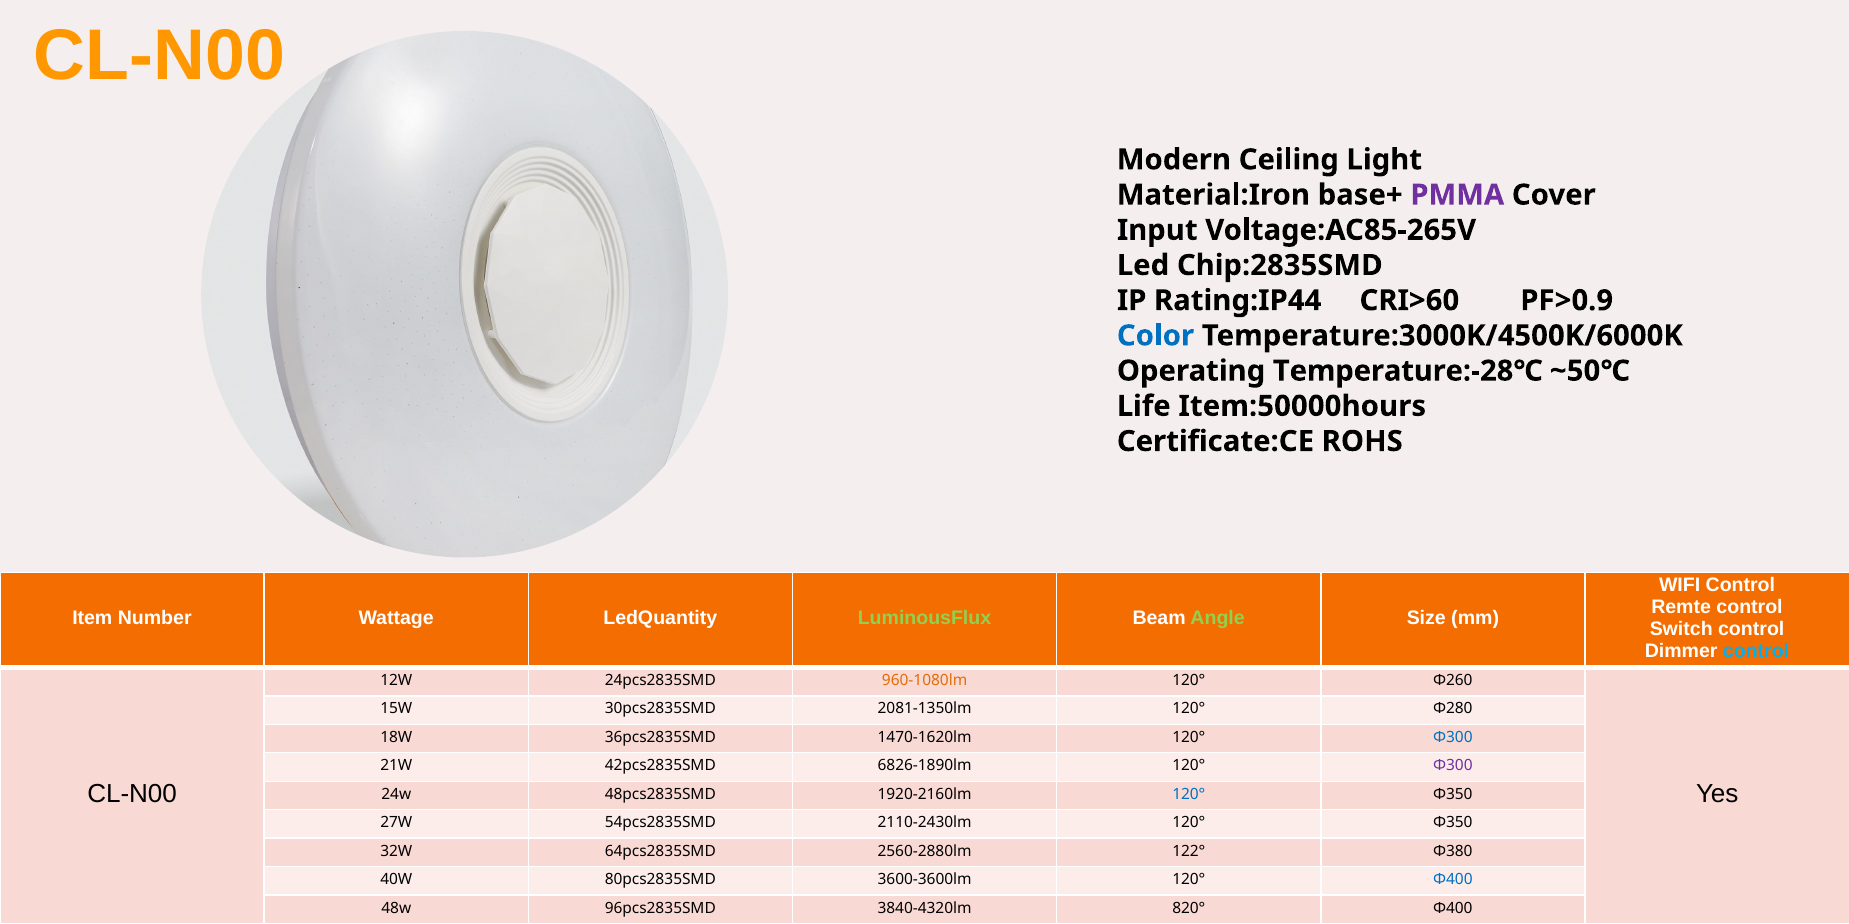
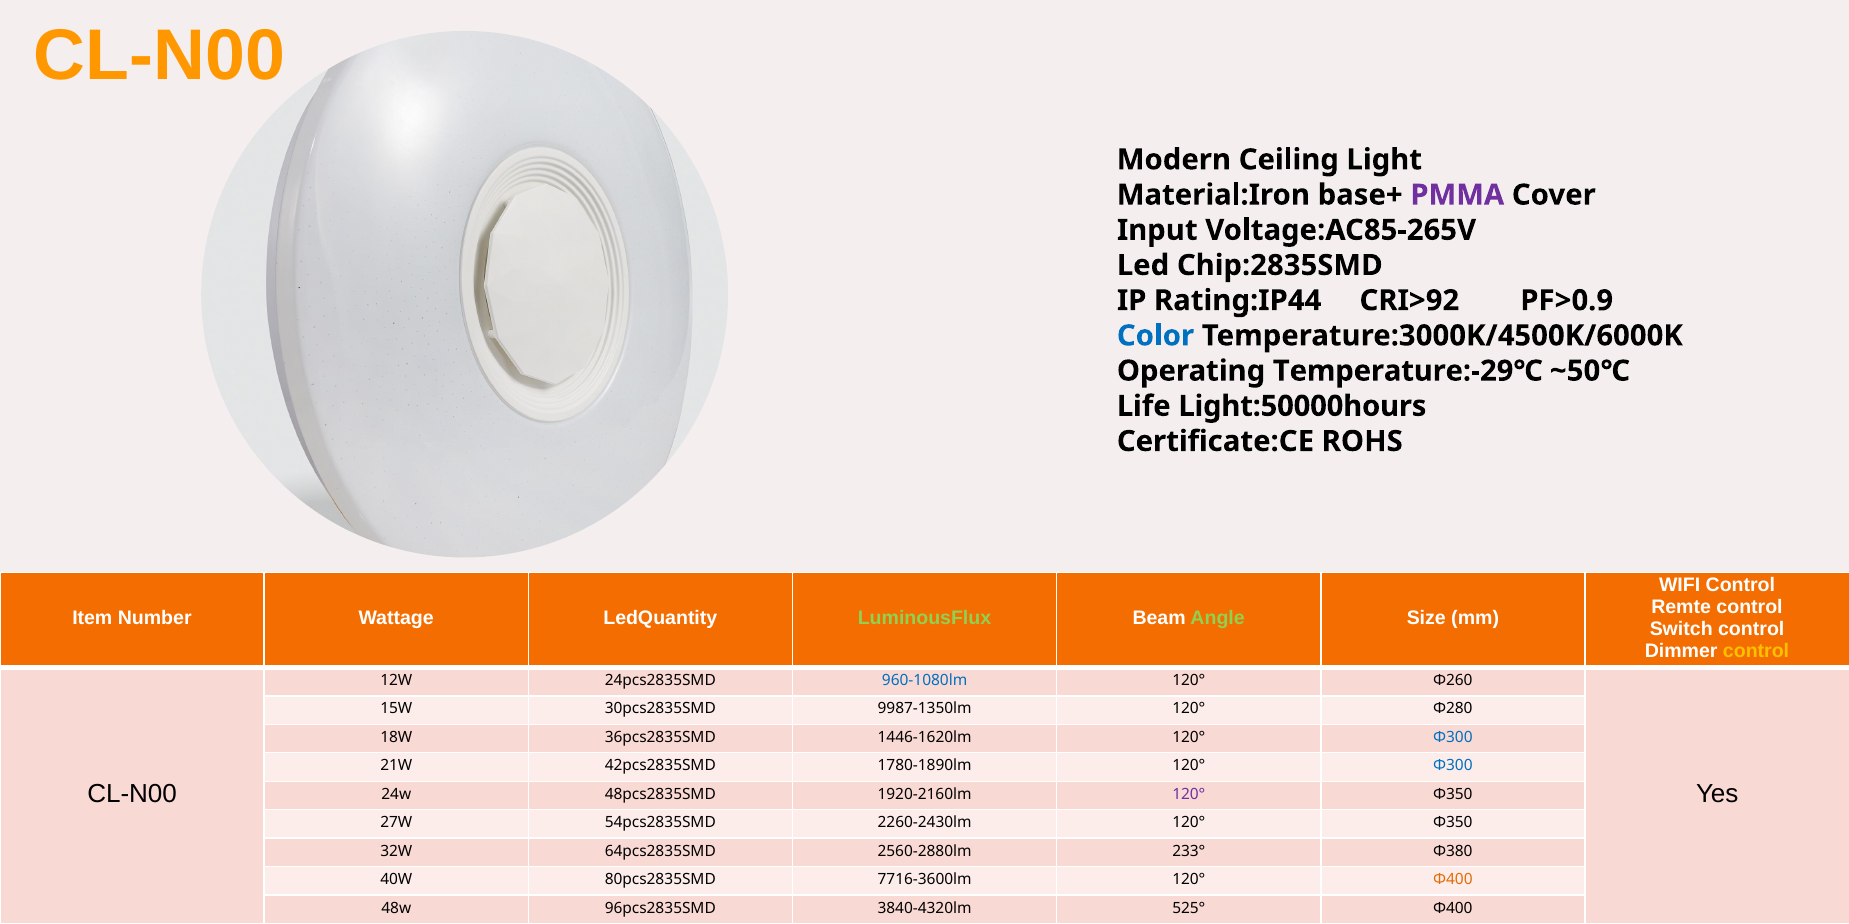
CRI>60: CRI>60 -> CRI>92
Temperature:-28℃: Temperature:-28℃ -> Temperature:-29℃
Item:50000hours: Item:50000hours -> Light:50000hours
control at (1756, 651) colour: light blue -> yellow
960-1080lm colour: orange -> blue
2081-1350lm: 2081-1350lm -> 9987-1350lm
1470-1620lm: 1470-1620lm -> 1446-1620lm
6826-1890lm: 6826-1890lm -> 1780-1890lm
Φ300 at (1453, 766) colour: purple -> blue
120° at (1189, 795) colour: blue -> purple
2110-2430lm: 2110-2430lm -> 2260-2430lm
122°: 122° -> 233°
3600-3600lm: 3600-3600lm -> 7716-3600lm
Φ400 at (1453, 880) colour: blue -> orange
820°: 820° -> 525°
